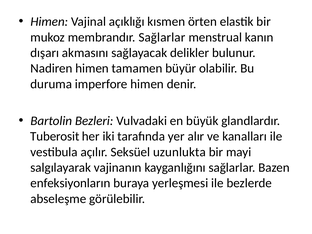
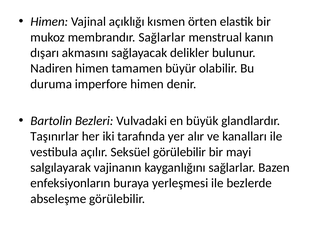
Tuberosit: Tuberosit -> Taşınırlar
Seksüel uzunlukta: uzunlukta -> görülebilir
